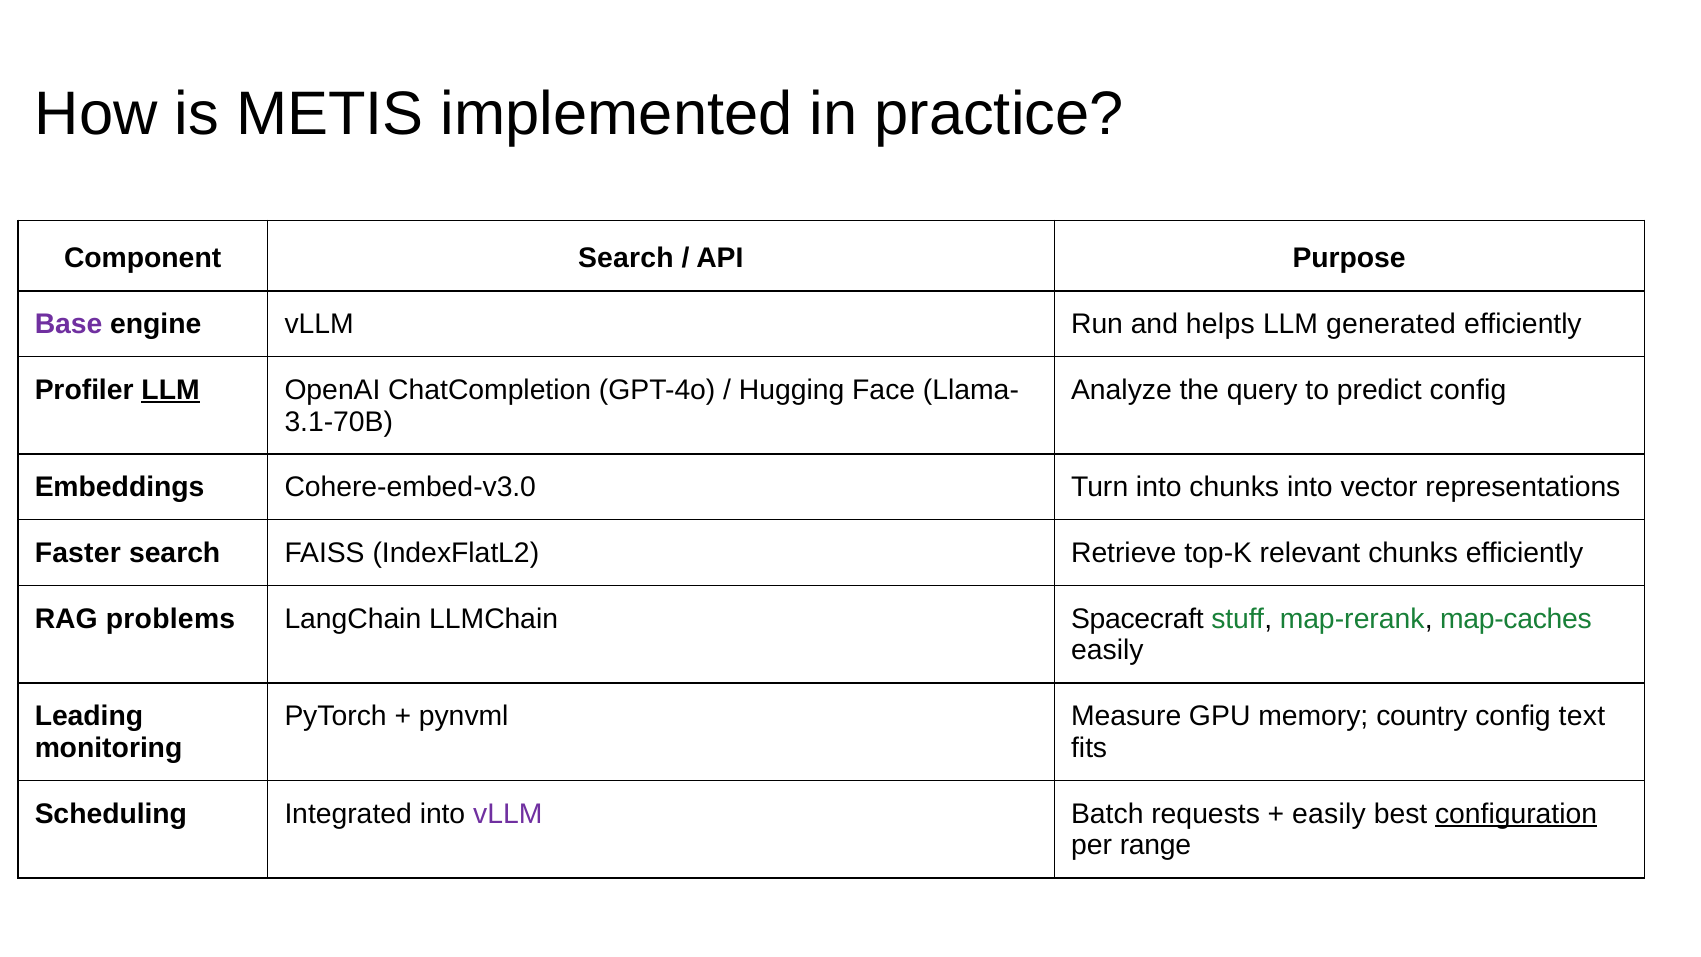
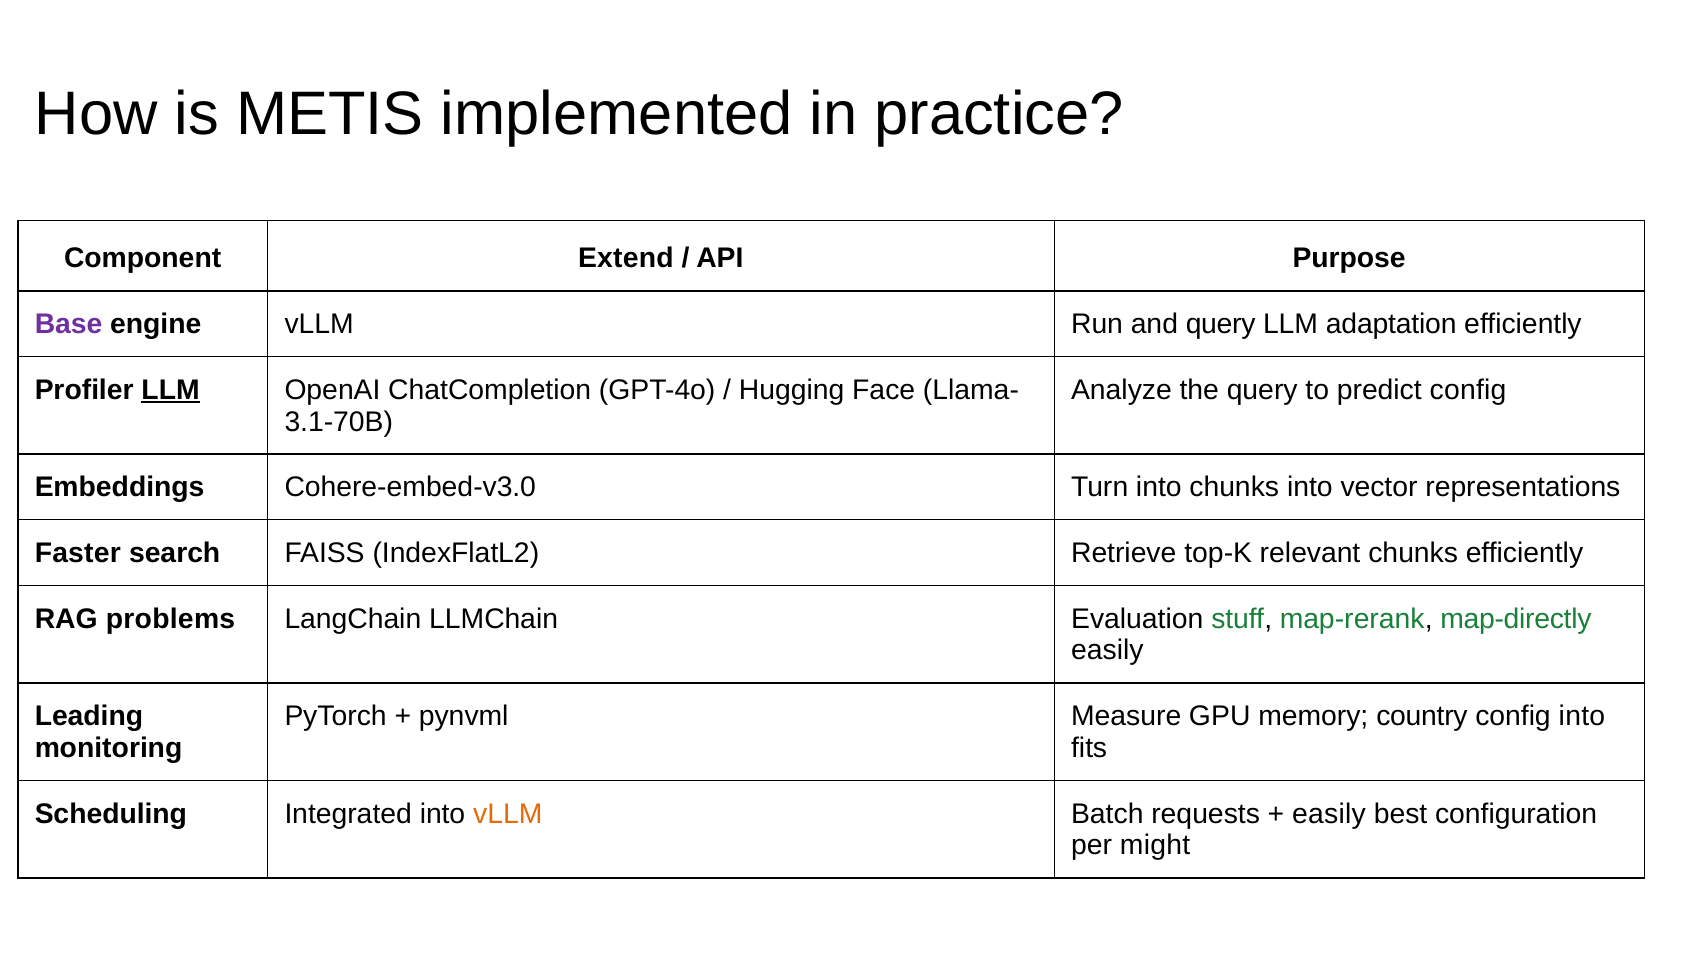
Component Search: Search -> Extend
and helps: helps -> query
generated: generated -> adaptation
Spacecraft: Spacecraft -> Evaluation
map-caches: map-caches -> map-directly
config text: text -> into
vLLM at (508, 814) colour: purple -> orange
configuration underline: present -> none
range: range -> might
